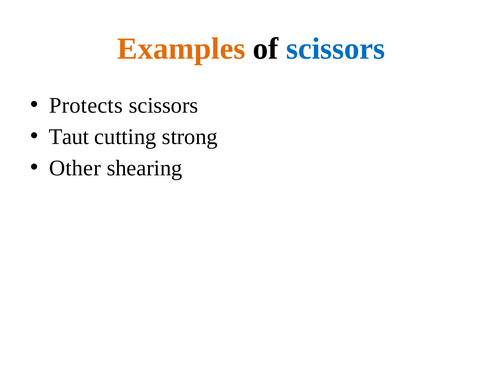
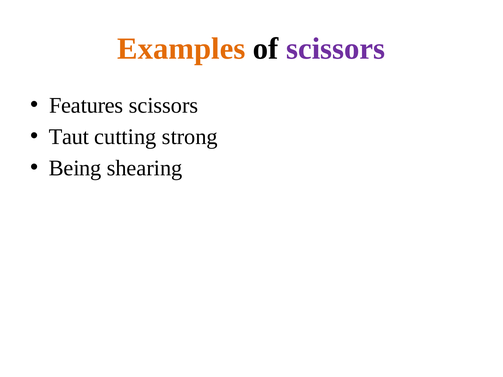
scissors at (336, 49) colour: blue -> purple
Protects: Protects -> Features
Other: Other -> Being
